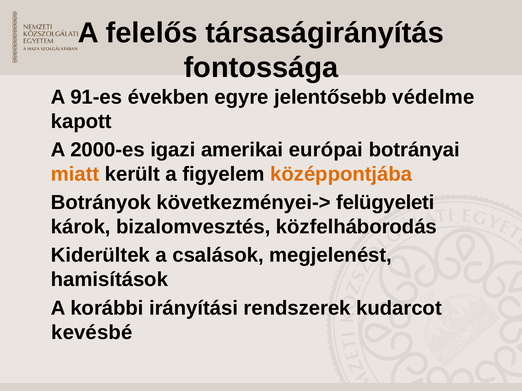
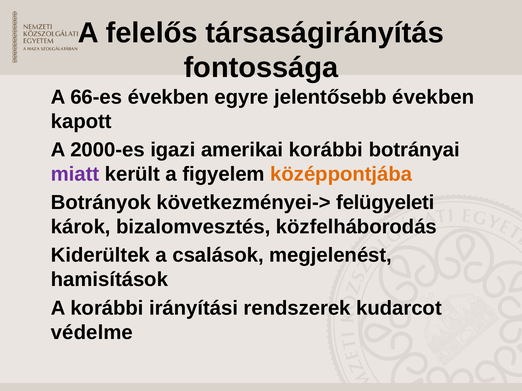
91-es: 91-es -> 66-es
jelentősebb védelme: védelme -> években
amerikai európai: európai -> korábbi
miatt colour: orange -> purple
kevésbé: kevésbé -> védelme
